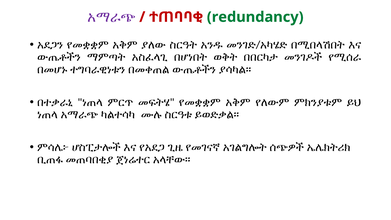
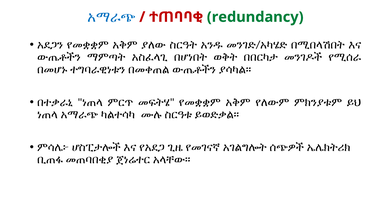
አማራጭ at (111, 17) colour: purple -> blue
